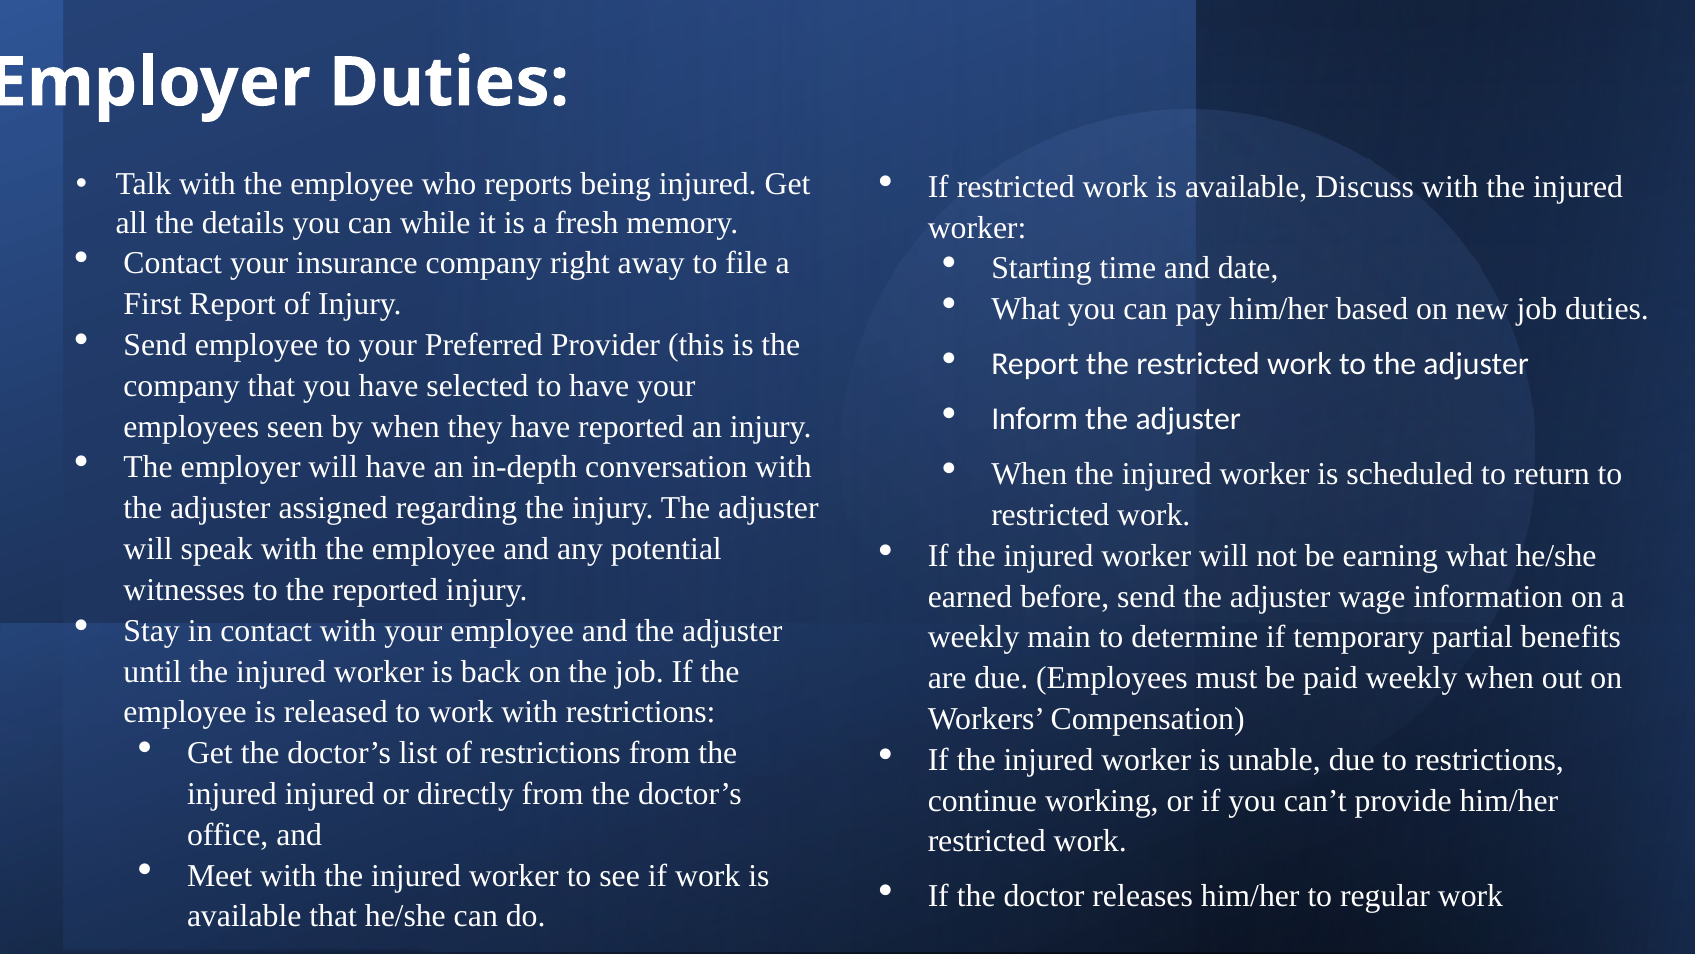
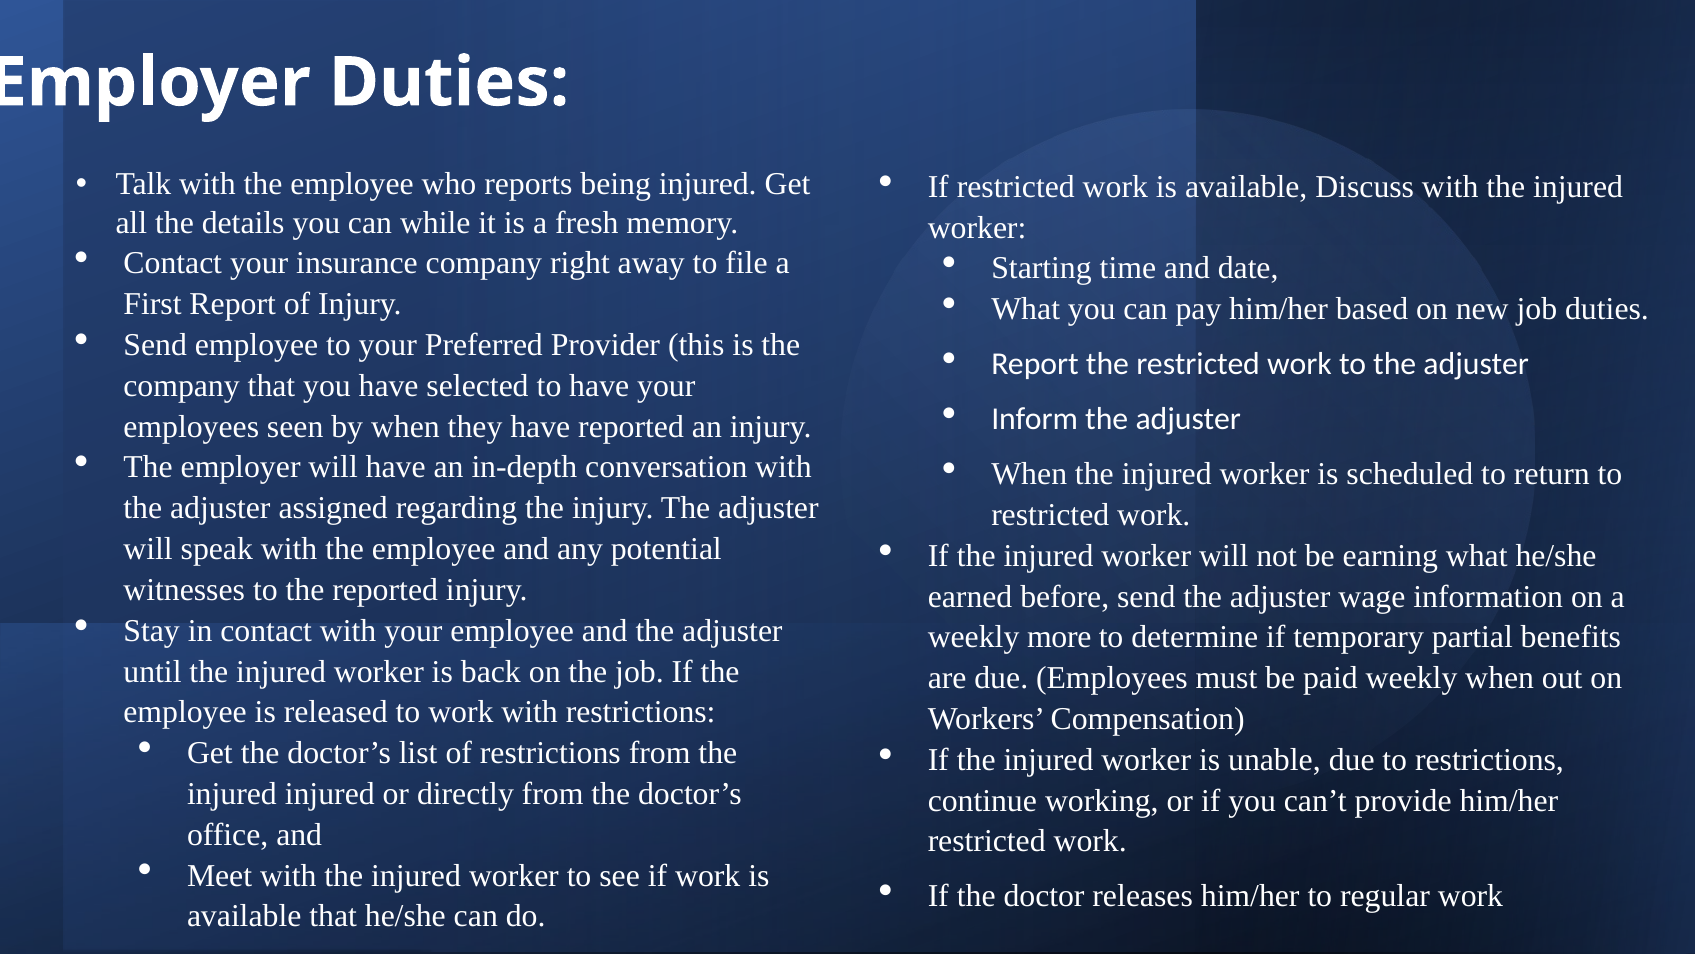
main: main -> more
